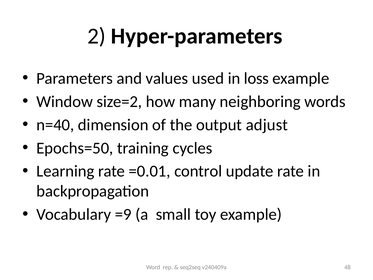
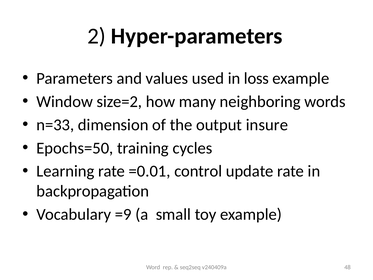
n=40: n=40 -> n=33
adjust: adjust -> insure
